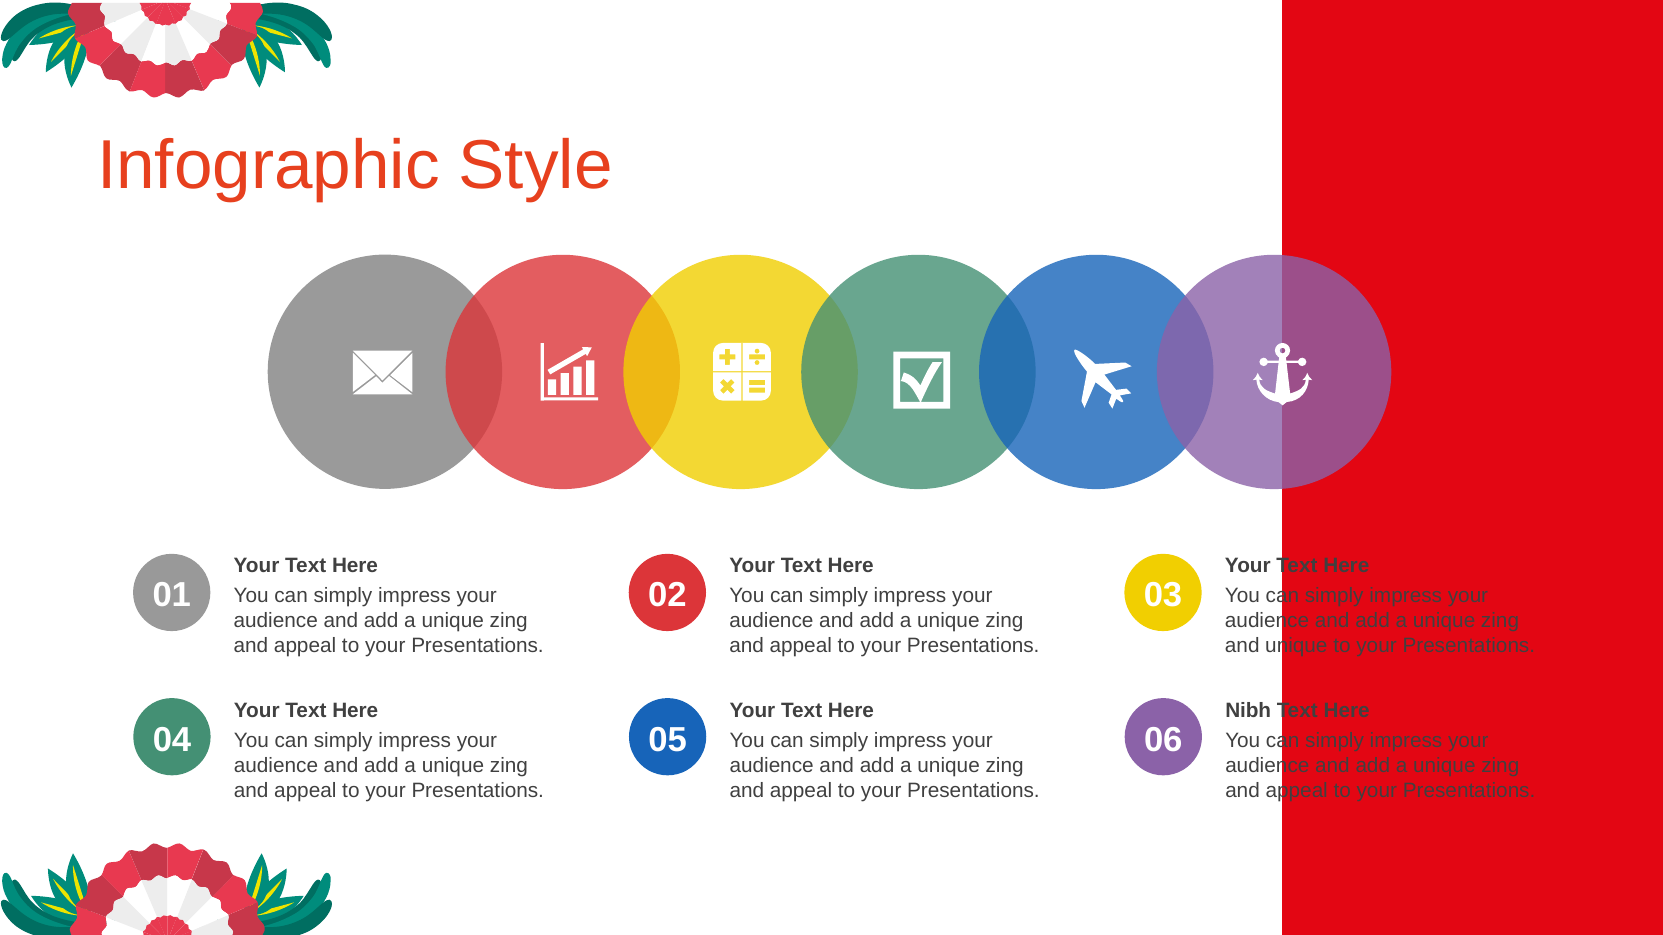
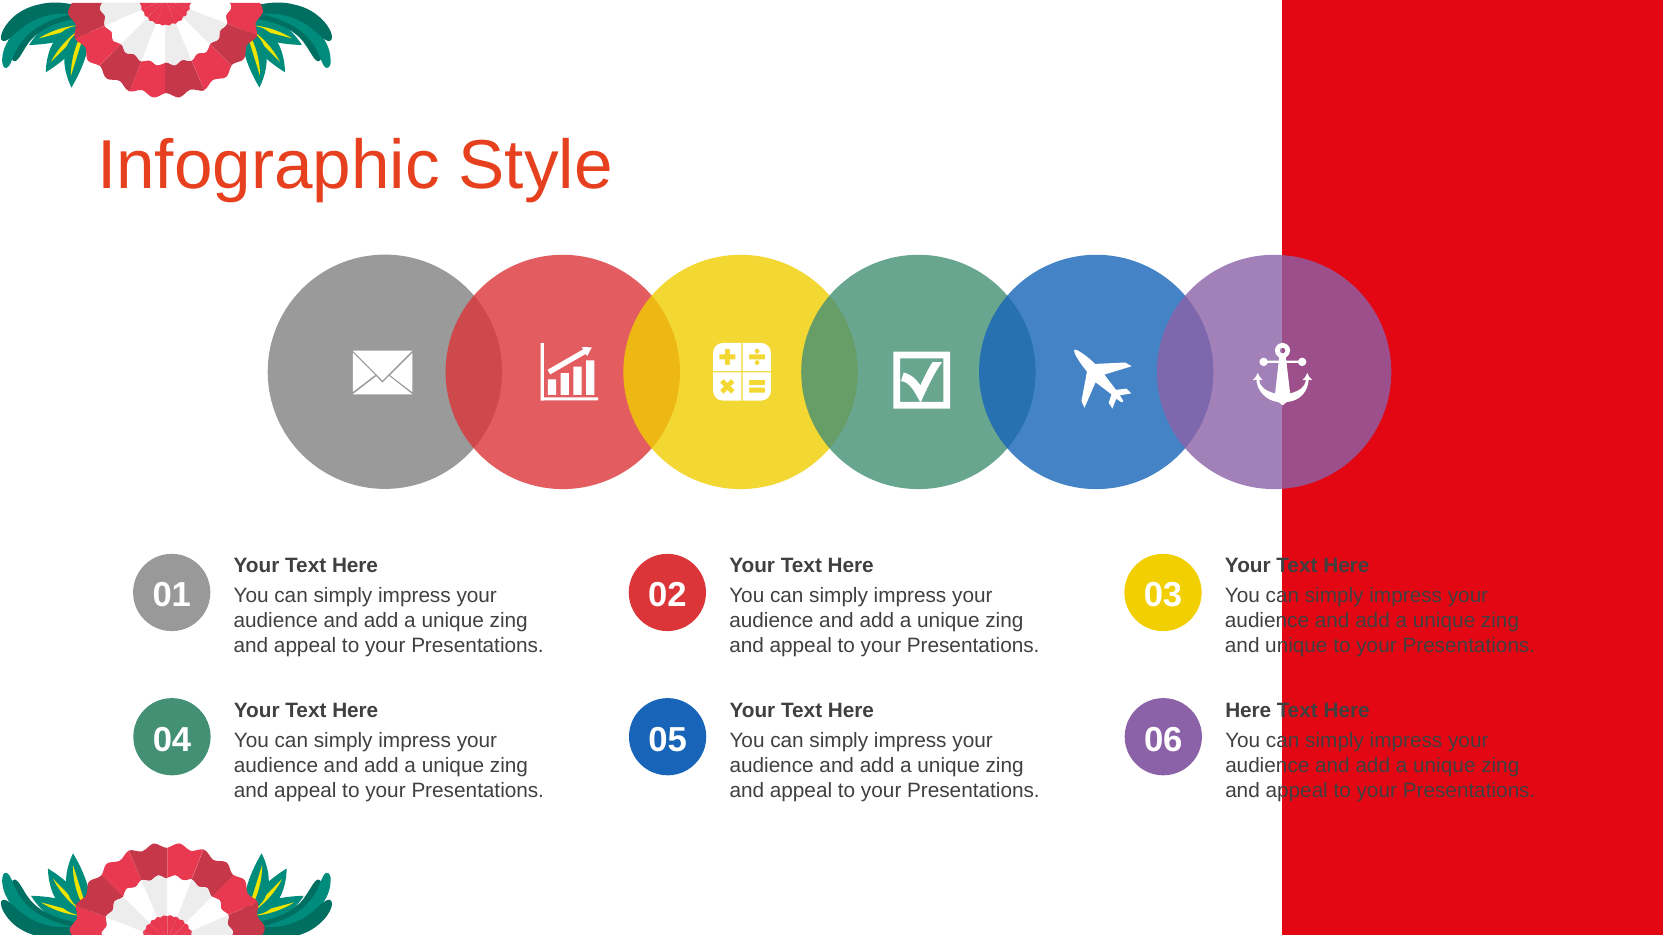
Nibh at (1248, 711): Nibh -> Here
